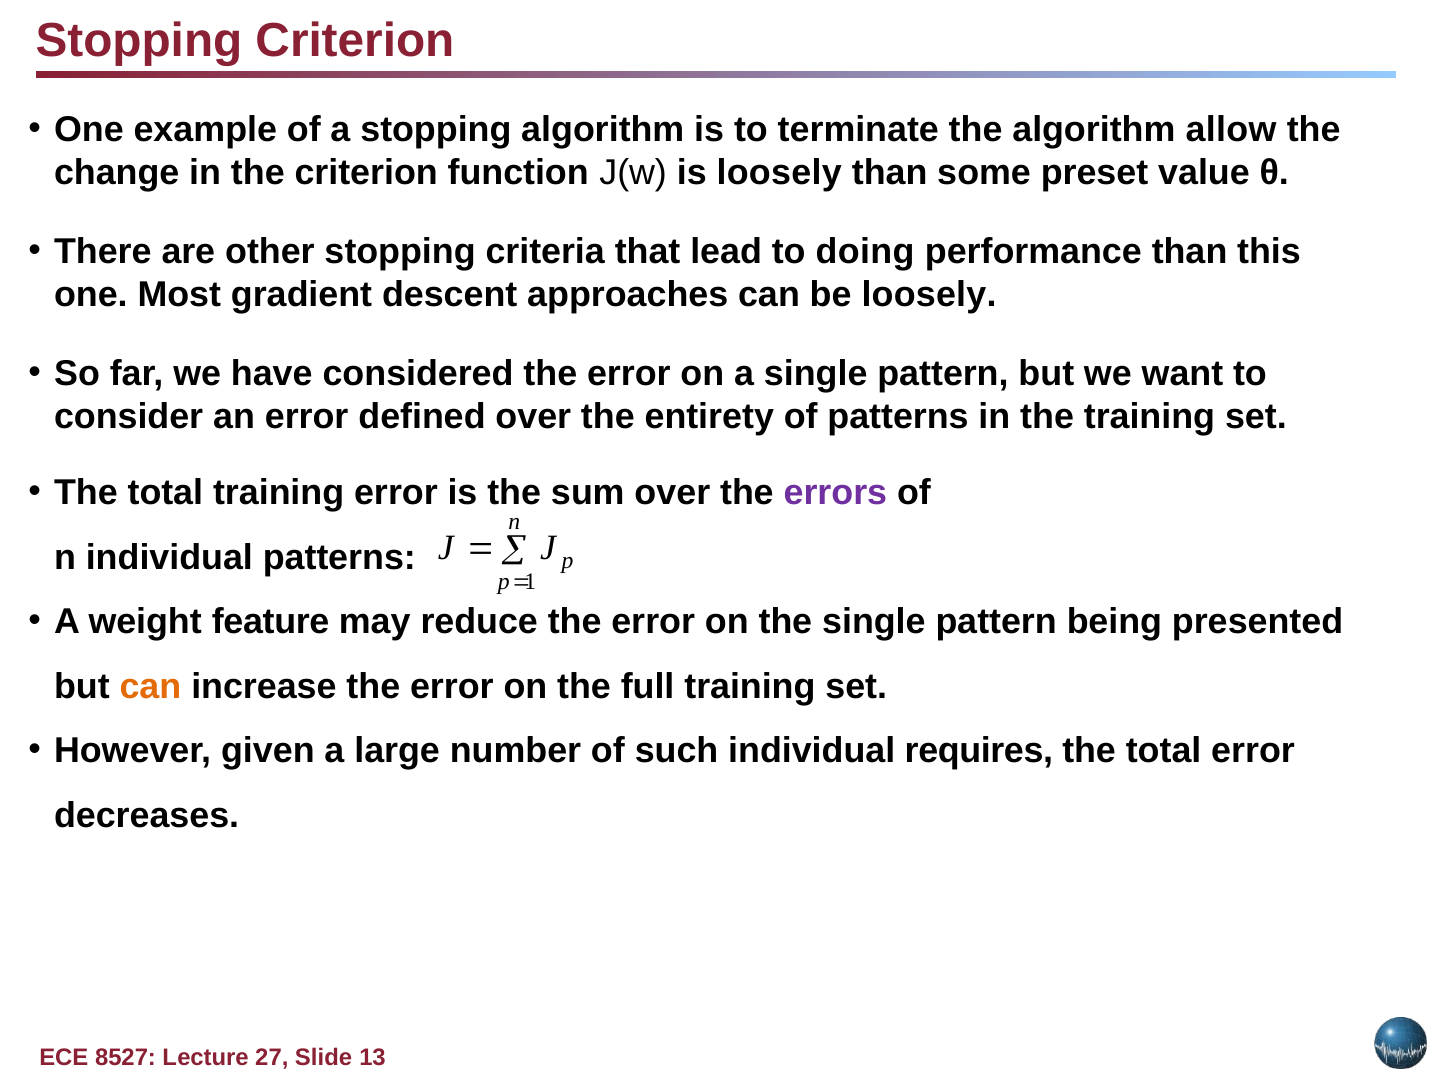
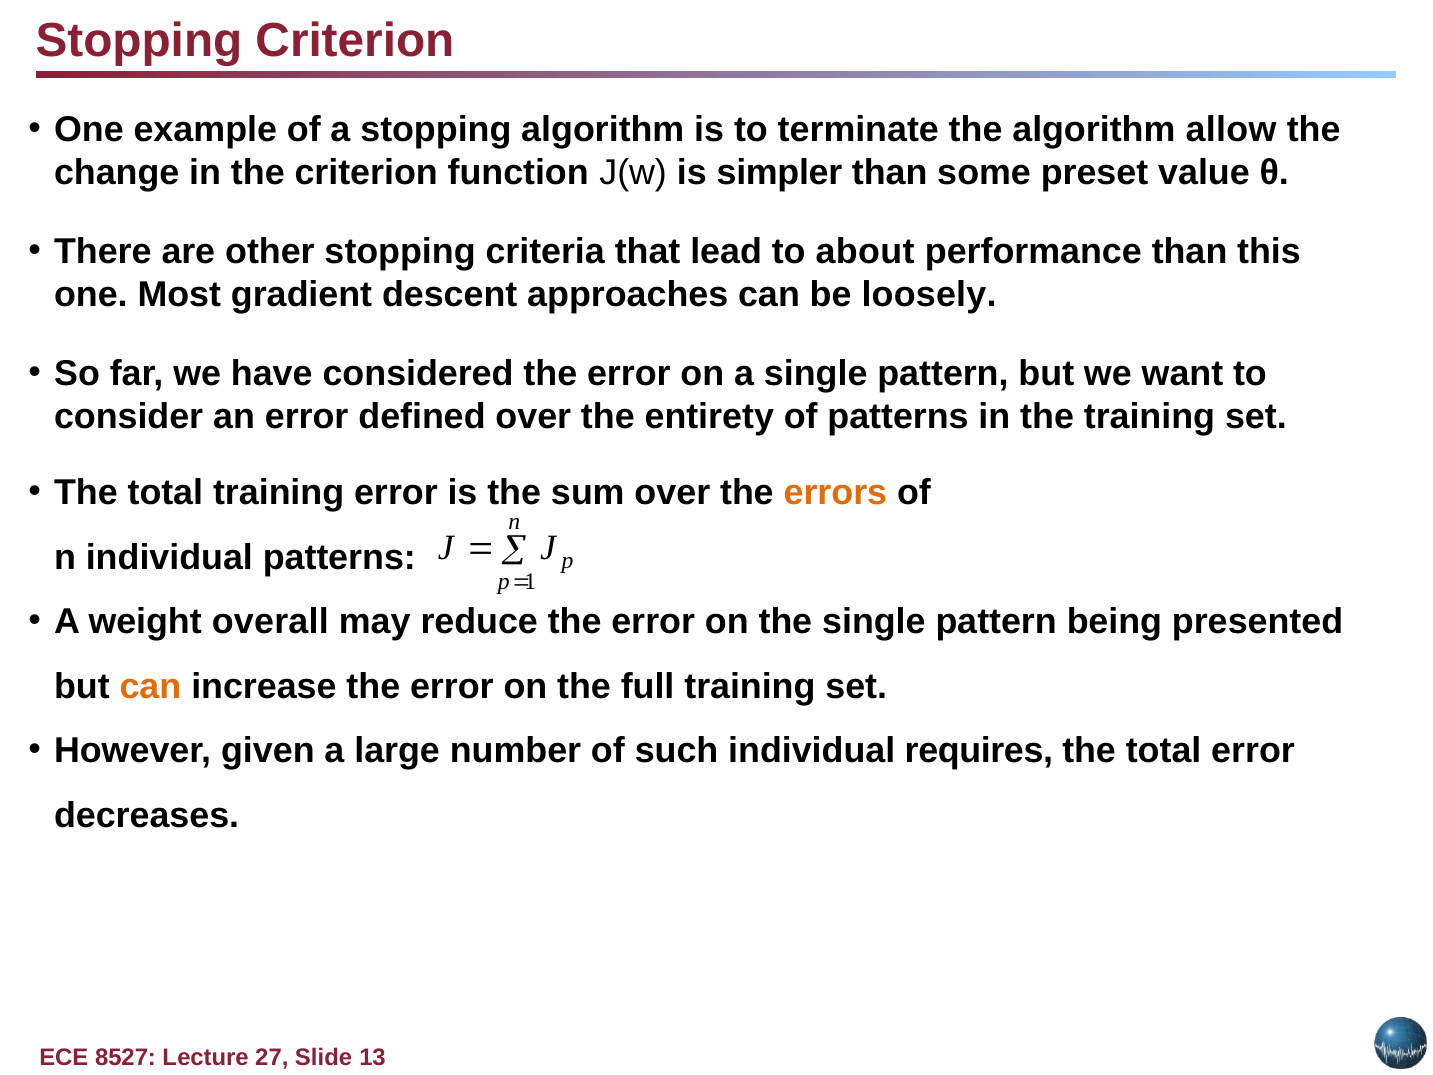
is loosely: loosely -> simpler
doing: doing -> about
errors colour: purple -> orange
feature: feature -> overall
